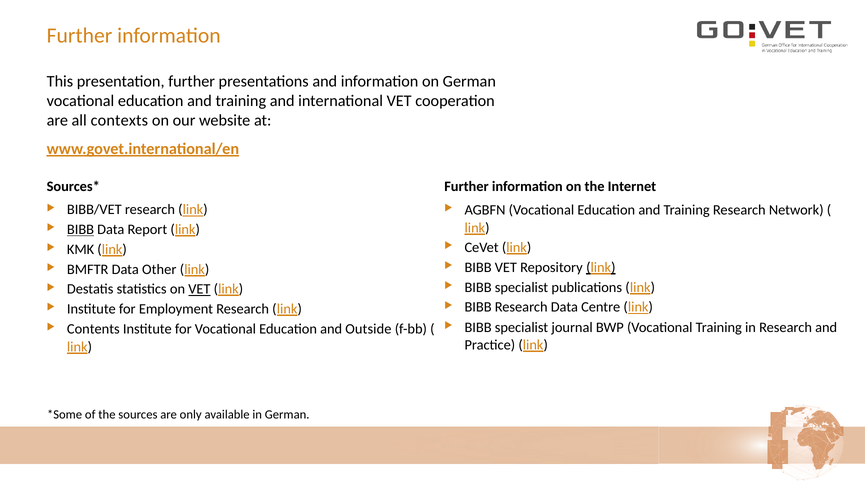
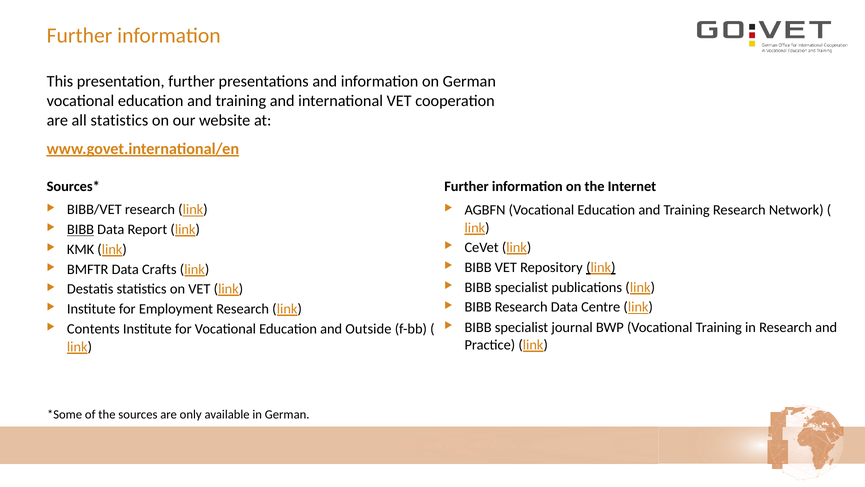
all contexts: contexts -> statistics
Other: Other -> Crafts
VET at (199, 289) underline: present -> none
